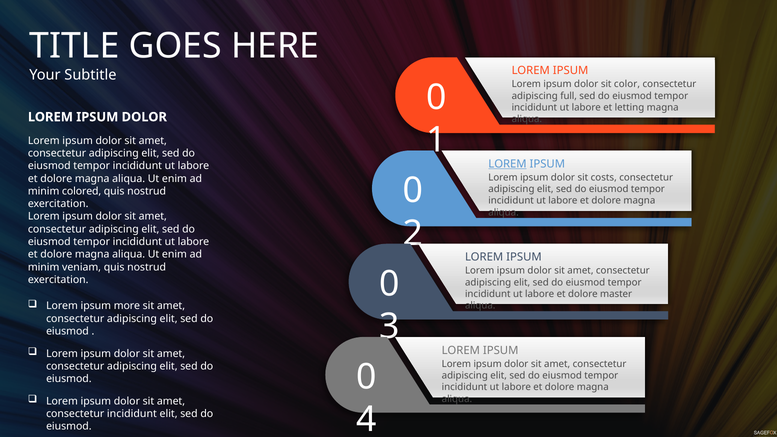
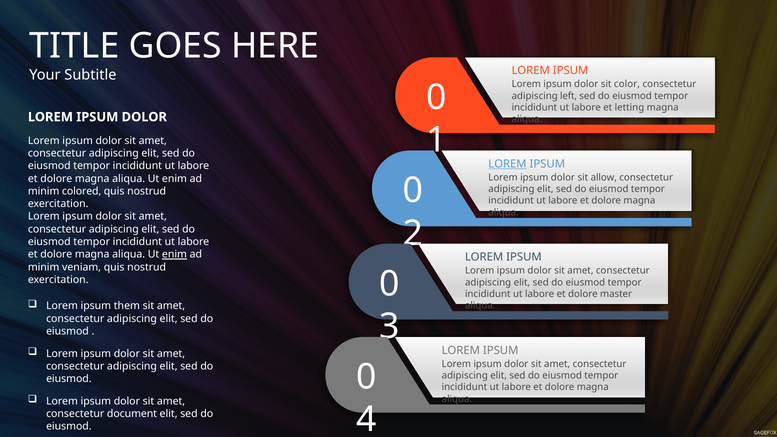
full: full -> left
costs: costs -> allow
enim at (174, 254) underline: none -> present
more: more -> them
consectetur incididunt: incididunt -> document
